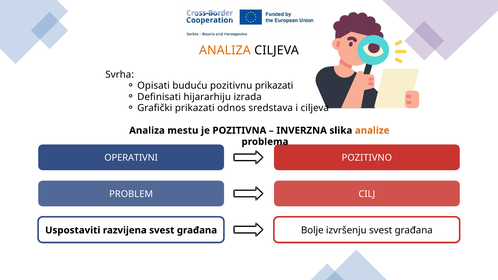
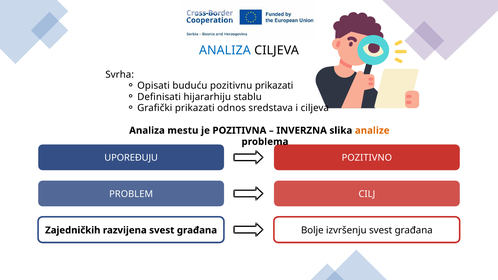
ANALIZA at (225, 50) colour: orange -> blue
izrada: izrada -> stablu
OPERATIVNI: OPERATIVNI -> UPOREĐUJU
Uspostaviti: Uspostaviti -> Zajedničkih
